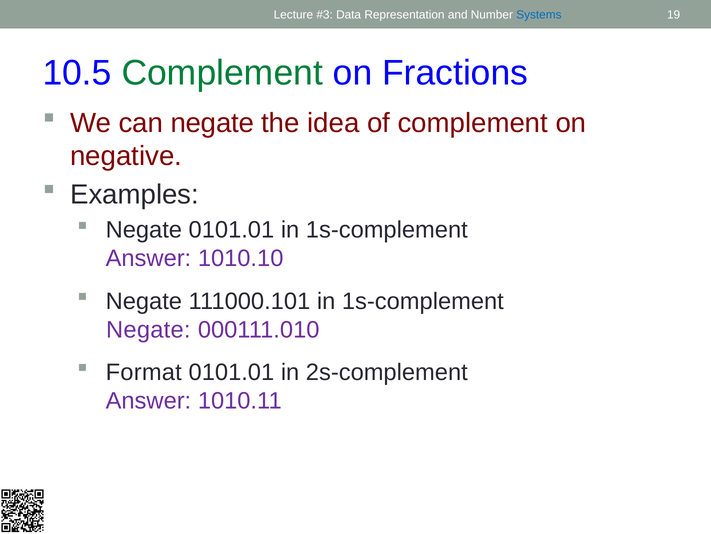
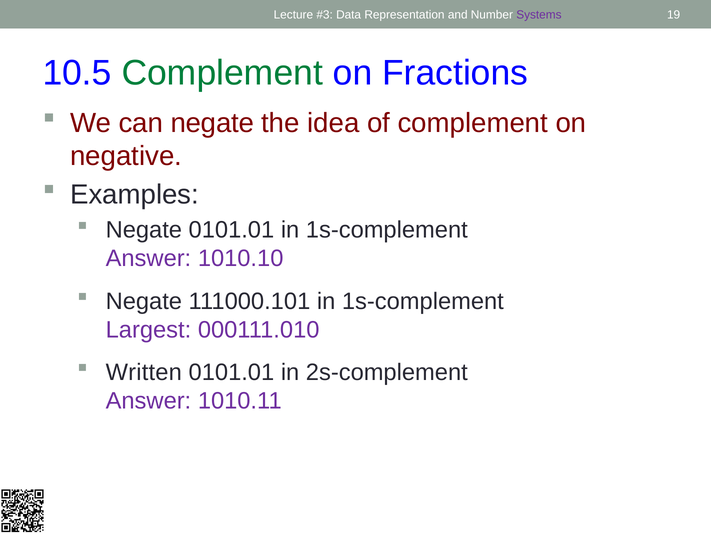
Systems colour: blue -> purple
Negate at (148, 329): Negate -> Largest
Format: Format -> Written
